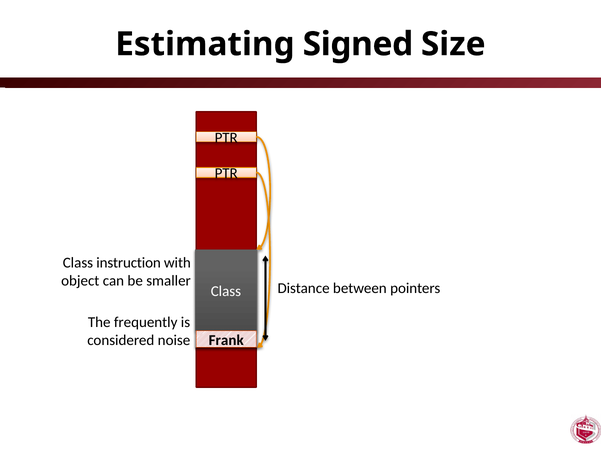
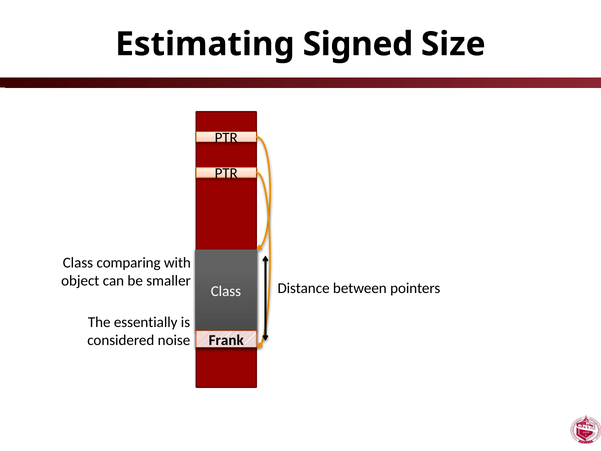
instruction: instruction -> comparing
frequently: frequently -> essentially
